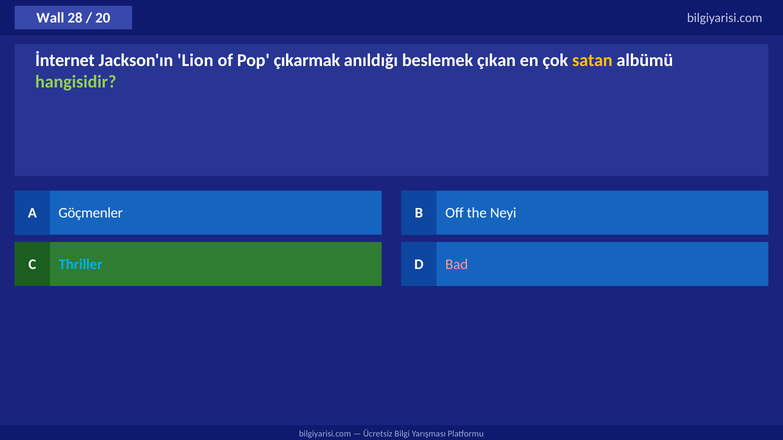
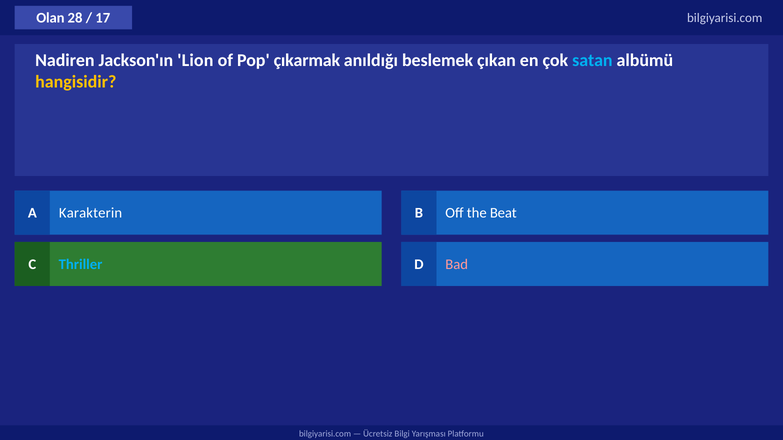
Wall: Wall -> Olan
20: 20 -> 17
İnternet: İnternet -> Nadiren
satan colour: yellow -> light blue
hangisidir colour: light green -> yellow
Göçmenler: Göçmenler -> Karakterin
Neyi: Neyi -> Beat
